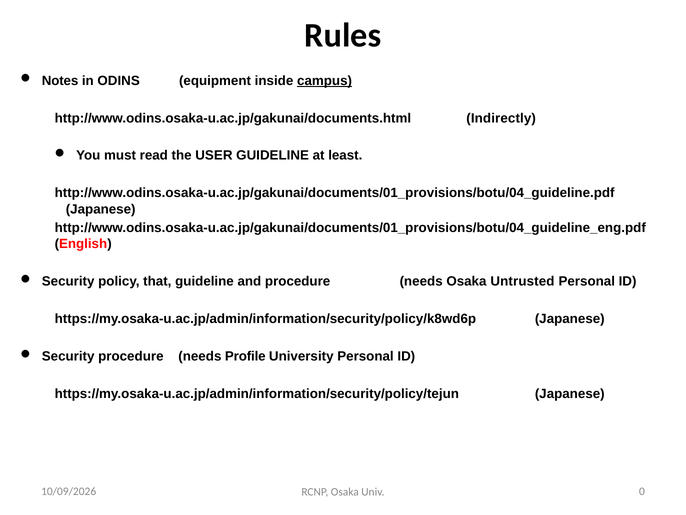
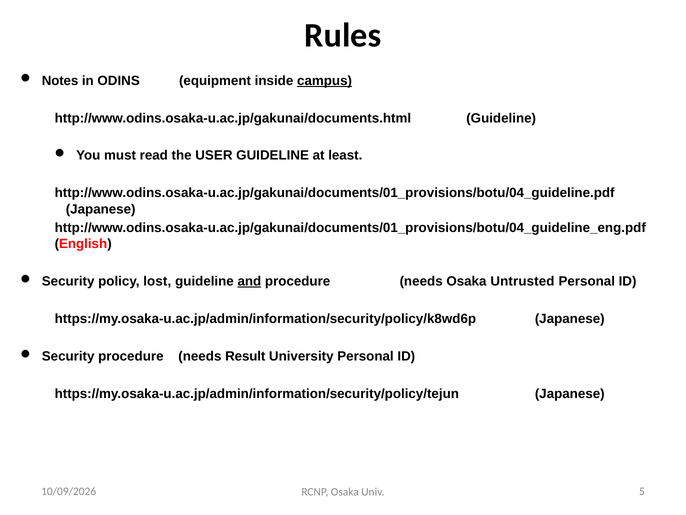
http://www.odins.osaka-u.ac.jp/gakunai/documents.html Indirectly: Indirectly -> Guideline
that: that -> lost
and underline: none -> present
Profile: Profile -> Result
0: 0 -> 5
